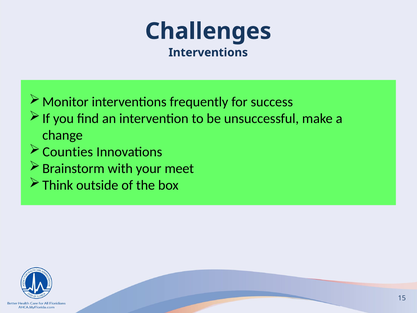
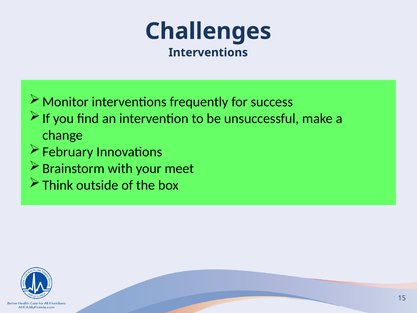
Counties: Counties -> February
